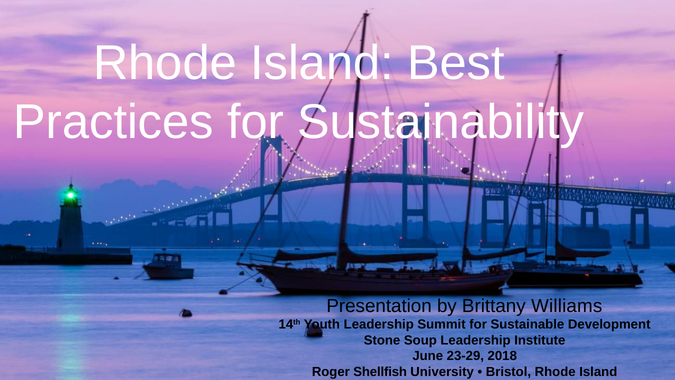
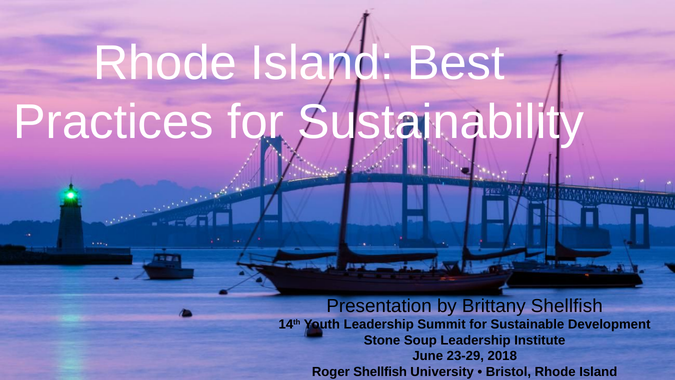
Brittany Williams: Williams -> Shellfish
